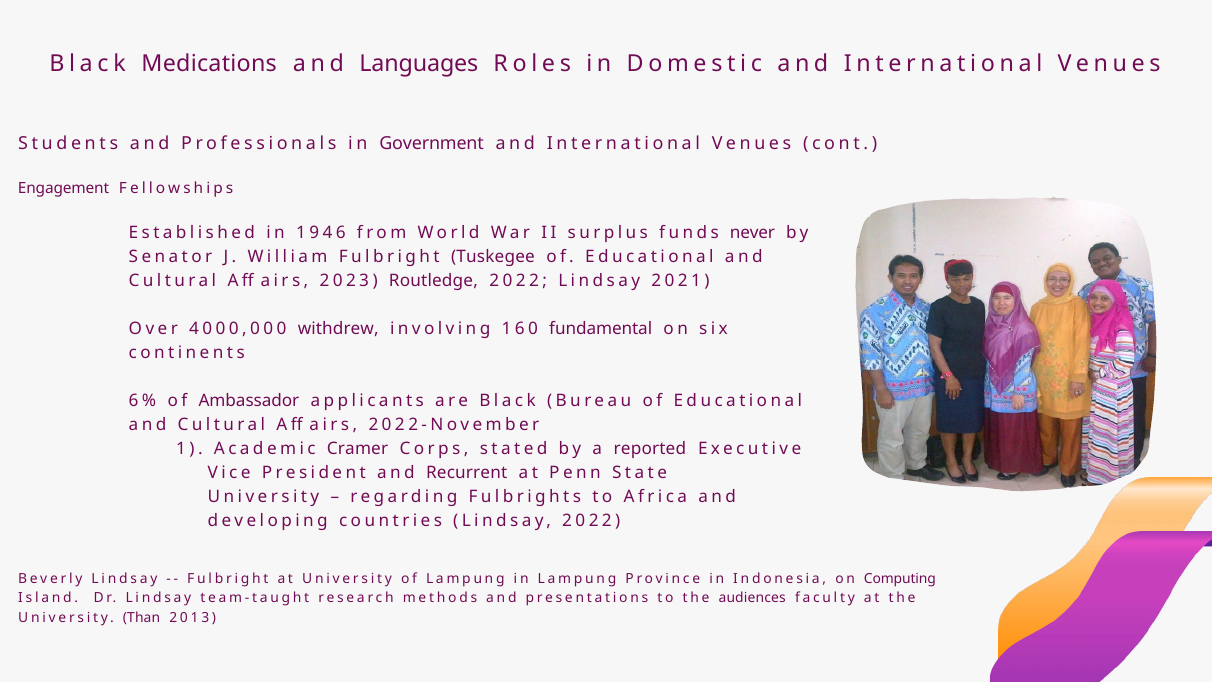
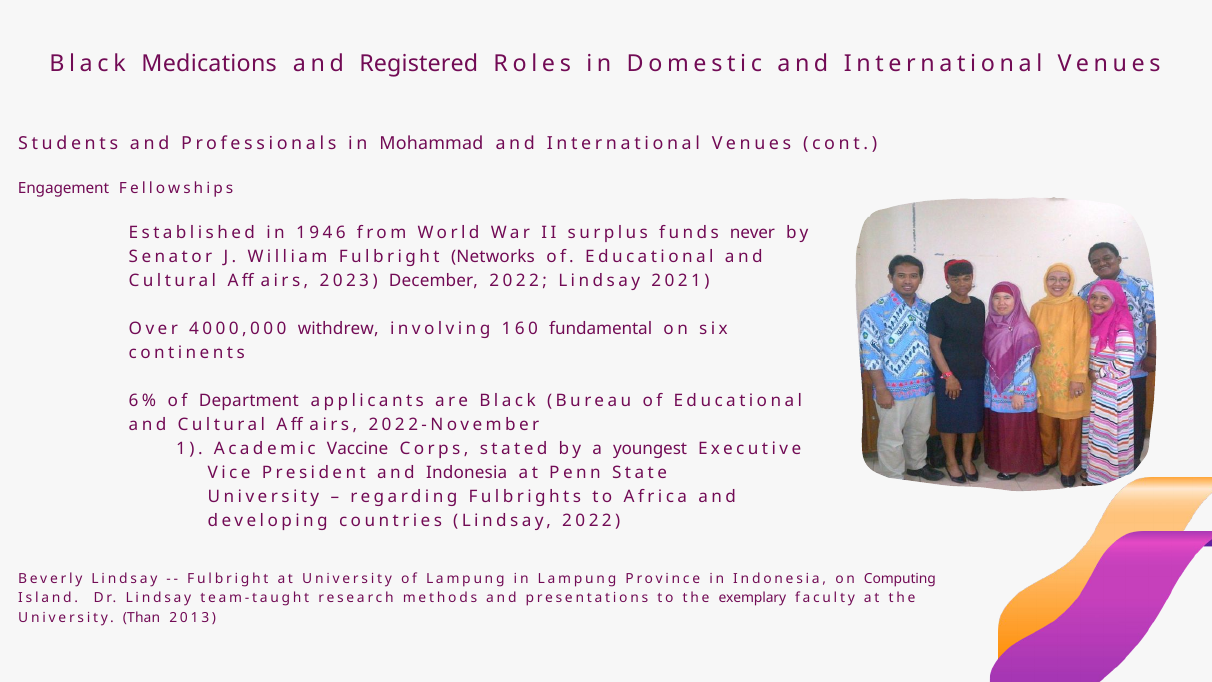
Languages: Languages -> Registered
Government: Government -> Mohammad
Tuskegee: Tuskegee -> Networks
Routledge: Routledge -> December
Ambassador: Ambassador -> Department
Cramer: Cramer -> Vaccine
reported: reported -> youngest
and Recurrent: Recurrent -> Indonesia
audiences: audiences -> exemplary
